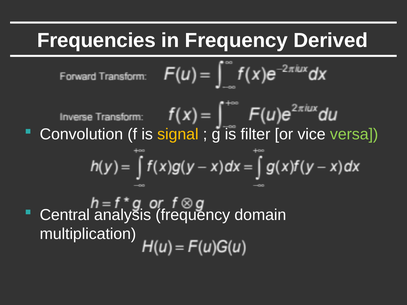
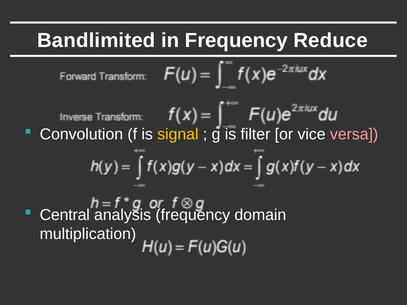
Frequencies: Frequencies -> Bandlimited
Derived: Derived -> Reduce
versa colour: light green -> pink
